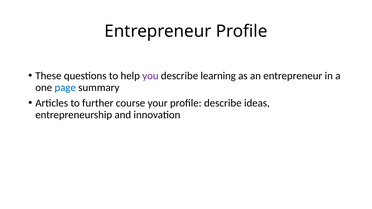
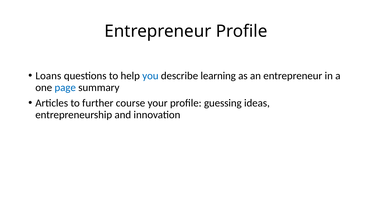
These: These -> Loans
you colour: purple -> blue
profile describe: describe -> guessing
